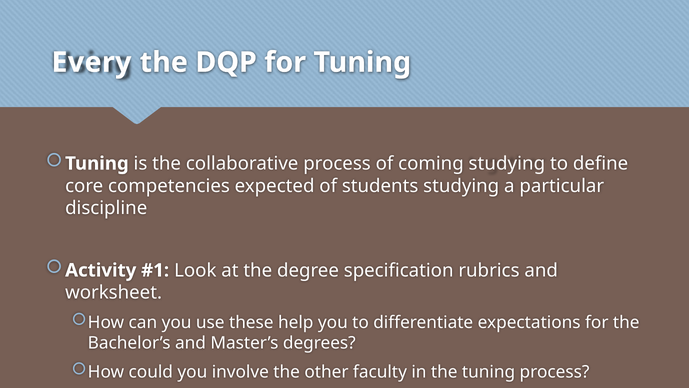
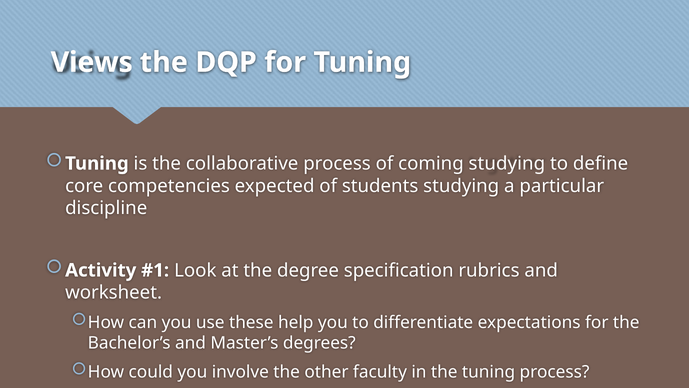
Every: Every -> Views
